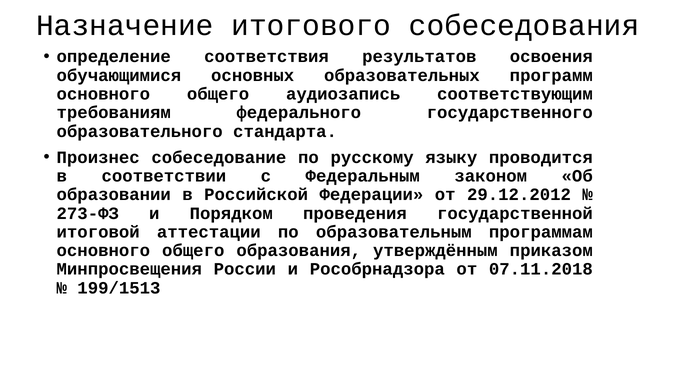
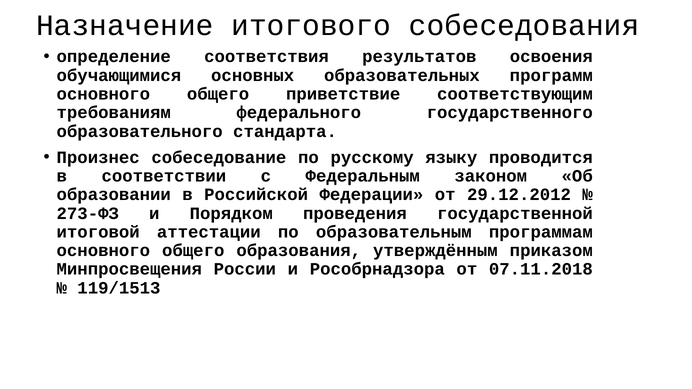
аудиозапись: аудиозапись -> приветствие
199/1513: 199/1513 -> 119/1513
